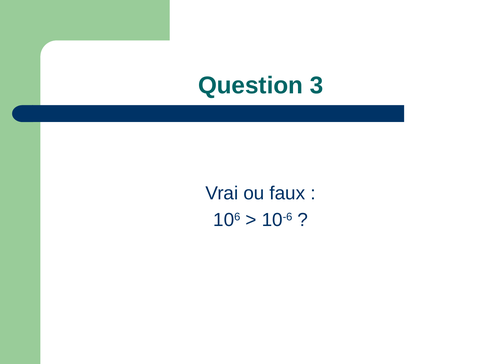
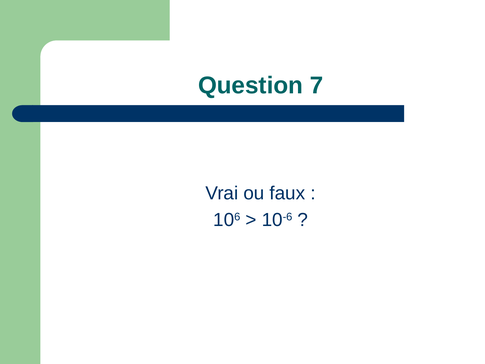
3: 3 -> 7
